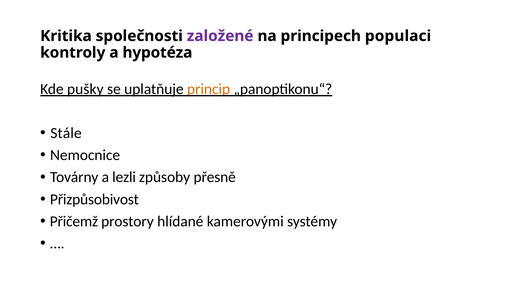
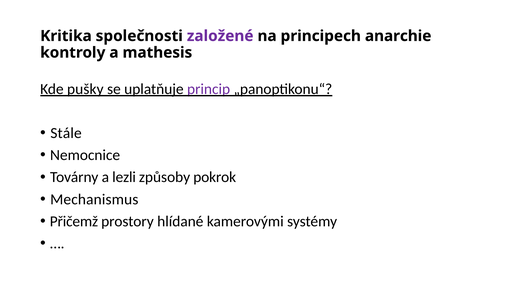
populaci: populaci -> anarchie
hypotéza: hypotéza -> mathesis
princip colour: orange -> purple
přesně: přesně -> pokrok
Přizpůsobivost: Přizpůsobivost -> Mechanismus
